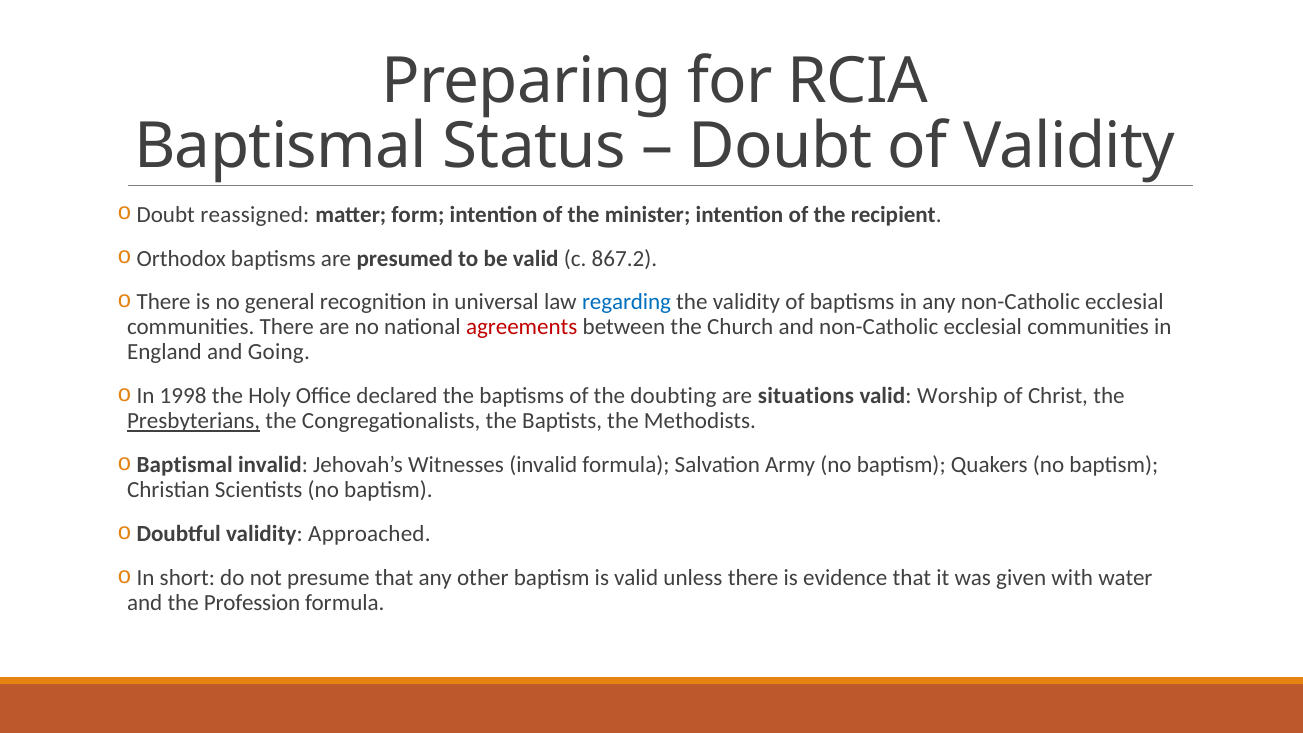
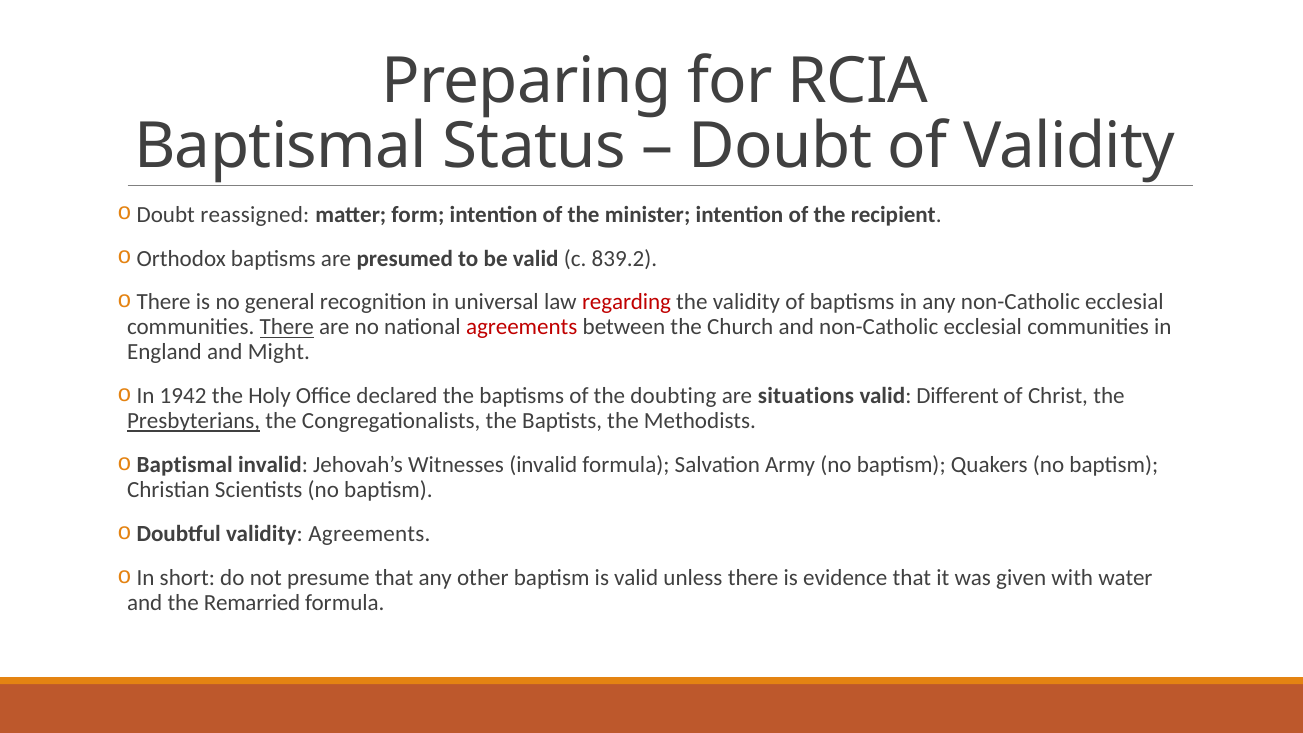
867.2: 867.2 -> 839.2
regarding colour: blue -> red
There at (287, 327) underline: none -> present
Going: Going -> Might
1998: 1998 -> 1942
Worship: Worship -> Different
validity Approached: Approached -> Agreements
Profession: Profession -> Remarried
